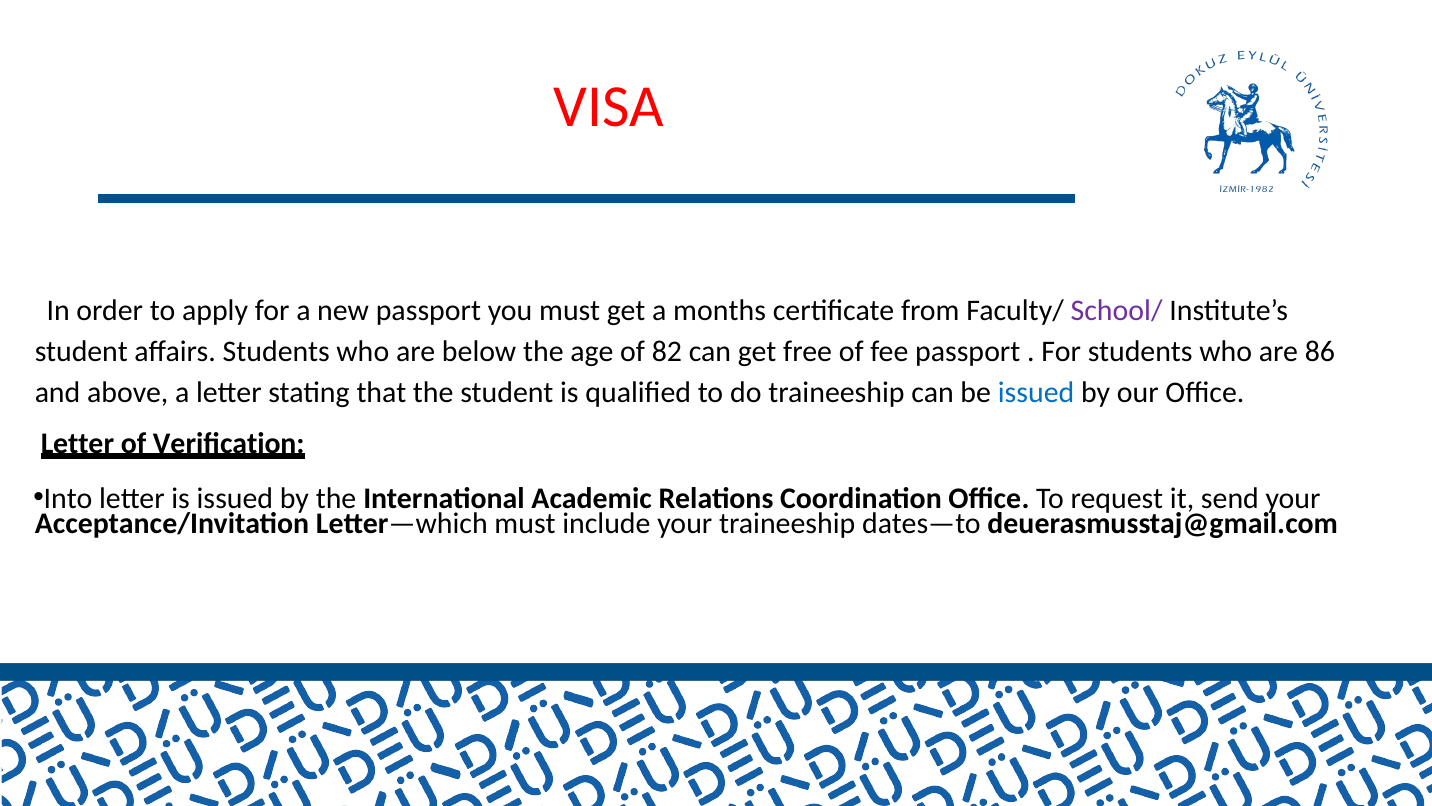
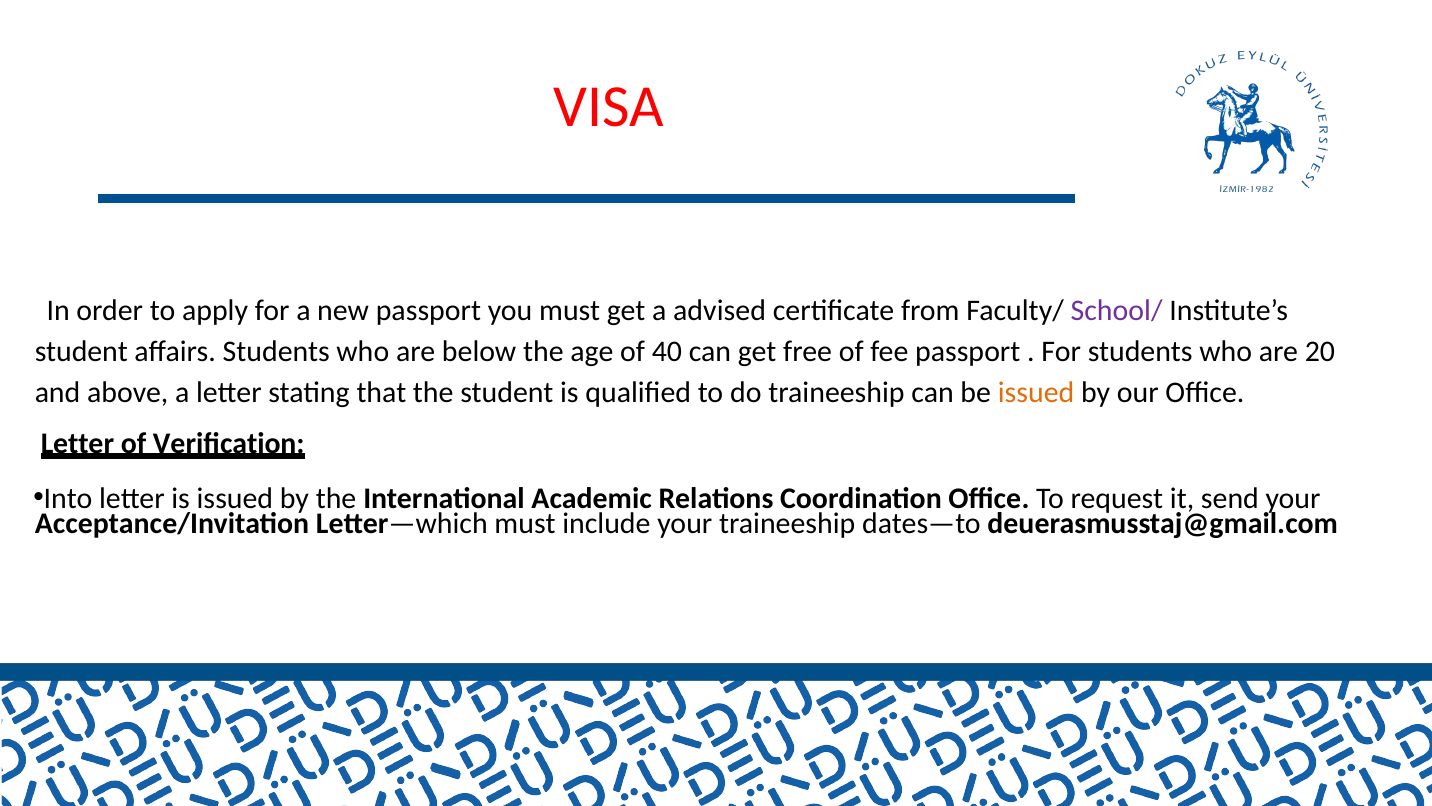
months: months -> advised
82: 82 -> 40
86: 86 -> 20
issued at (1036, 392) colour: blue -> orange
